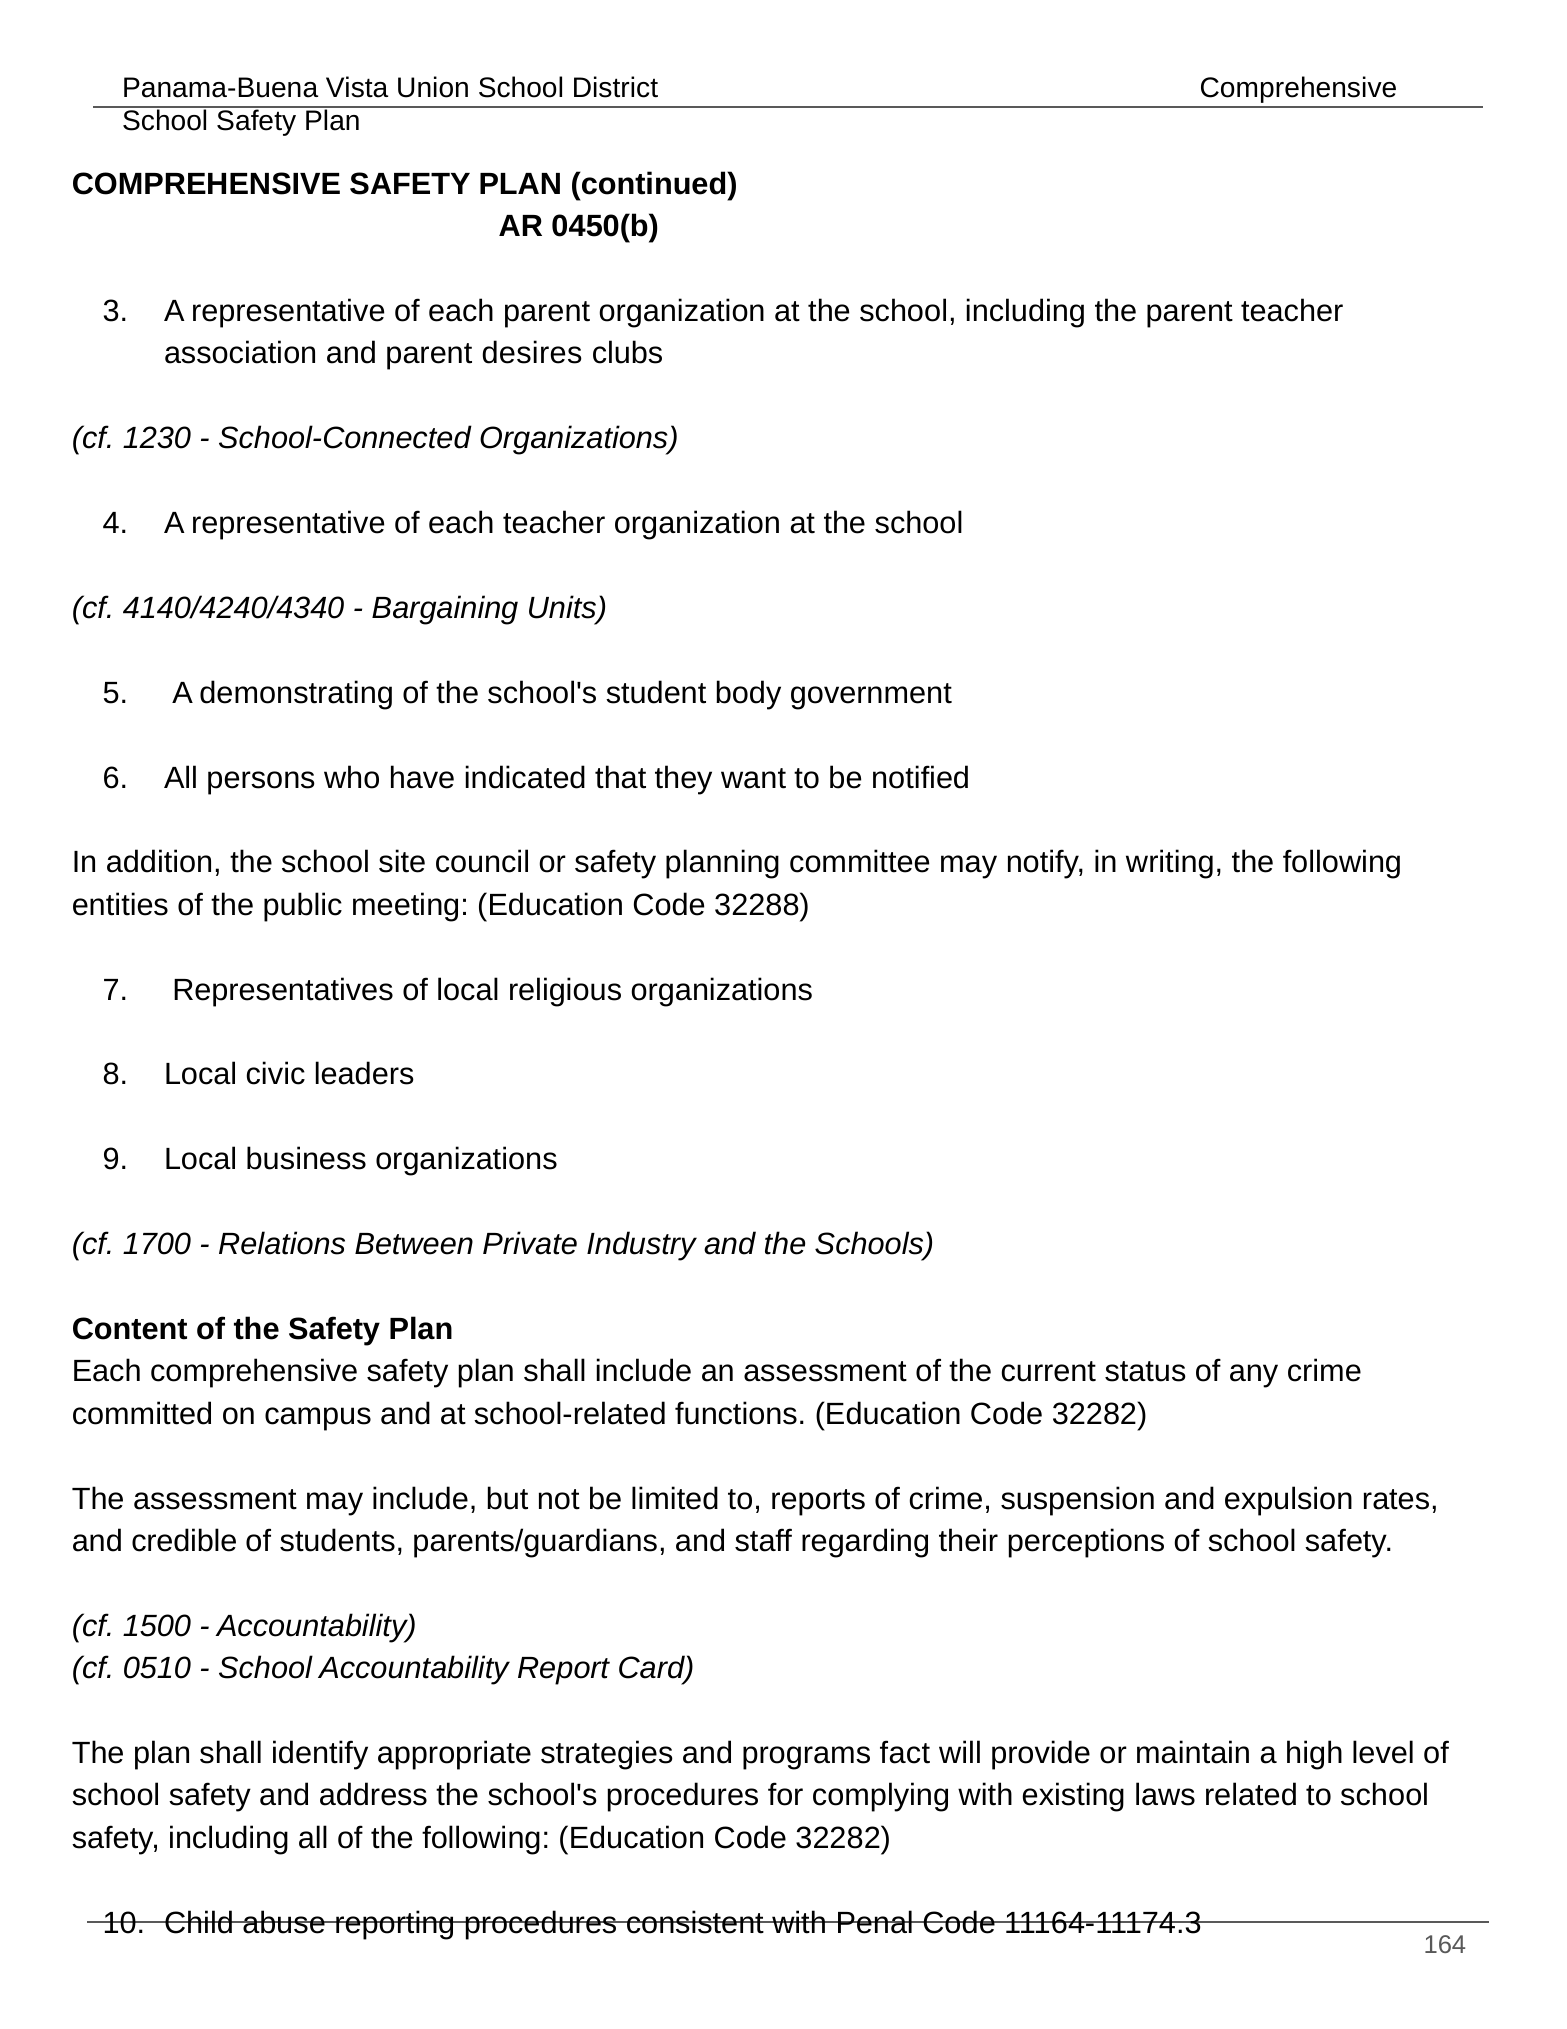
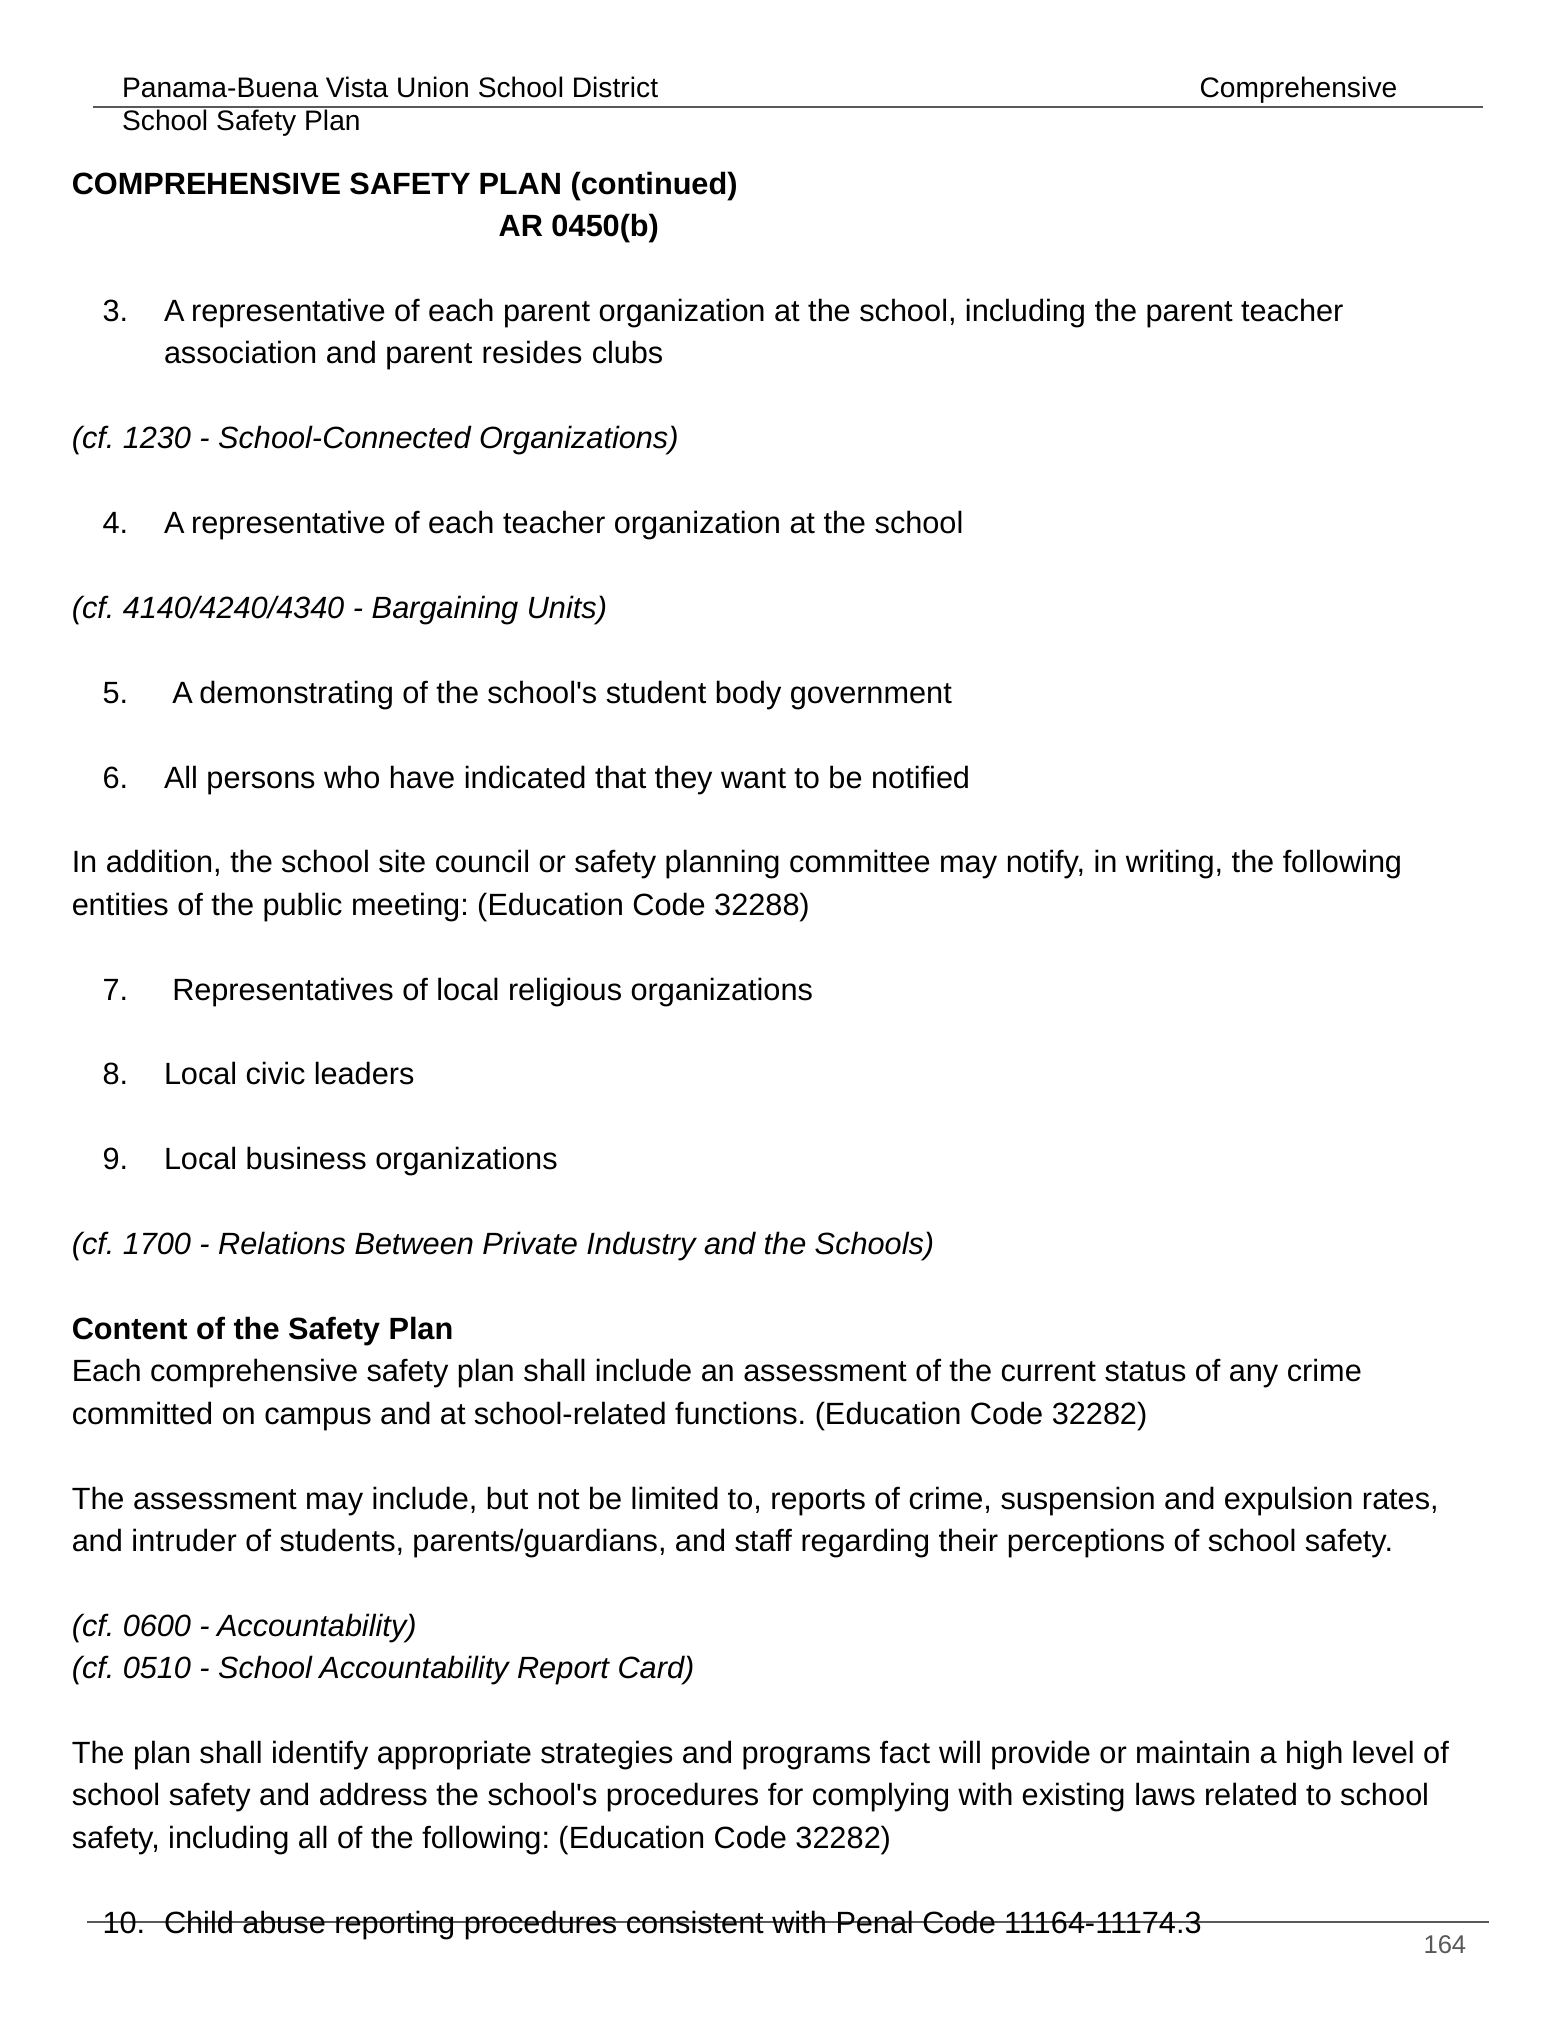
desires: desires -> resides
credible: credible -> intruder
1500: 1500 -> 0600
